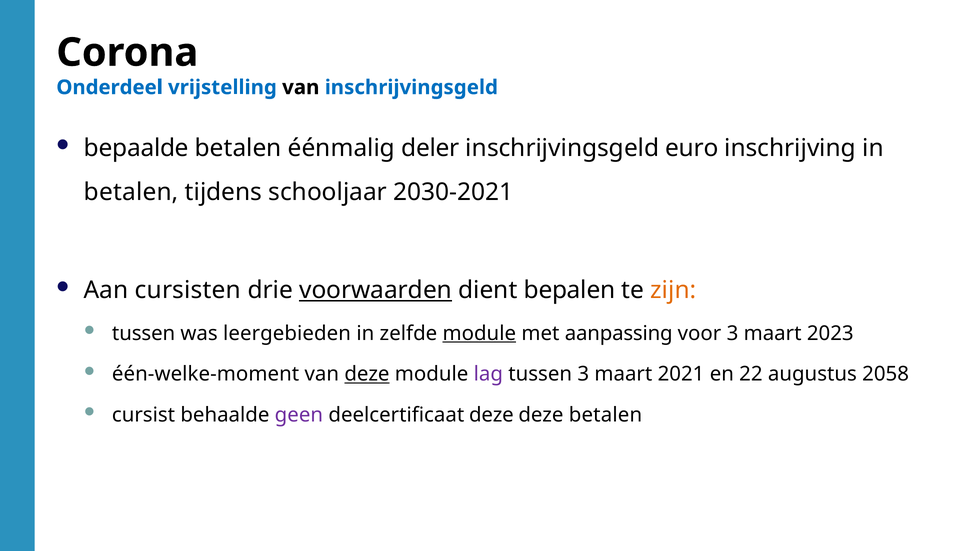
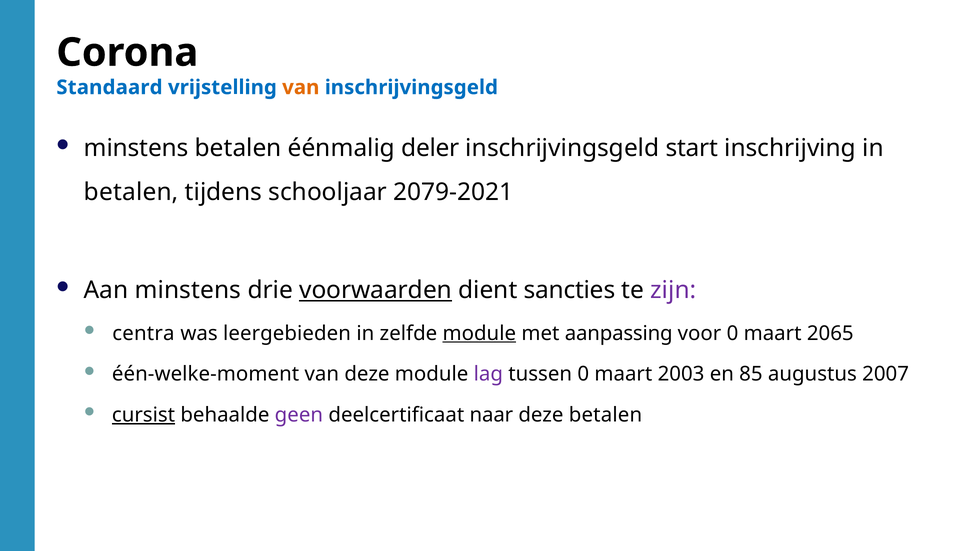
Onderdeel: Onderdeel -> Standaard
van at (301, 87) colour: black -> orange
bepaalde at (136, 148): bepaalde -> minstens
euro: euro -> start
2030-2021: 2030-2021 -> 2079-2021
Aan cursisten: cursisten -> minstens
bepalen: bepalen -> sancties
zijn colour: orange -> purple
tussen at (144, 333): tussen -> centra
voor 3: 3 -> 0
2023: 2023 -> 2065
deze at (367, 374) underline: present -> none
tussen 3: 3 -> 0
2021: 2021 -> 2003
22: 22 -> 85
2058: 2058 -> 2007
cursist underline: none -> present
deelcertificaat deze: deze -> naar
